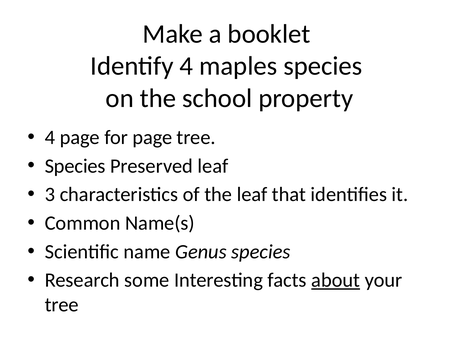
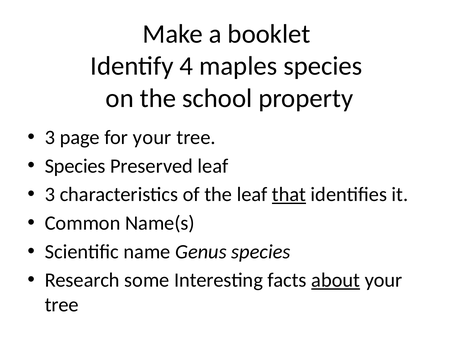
4 at (50, 138): 4 -> 3
for page: page -> your
that underline: none -> present
